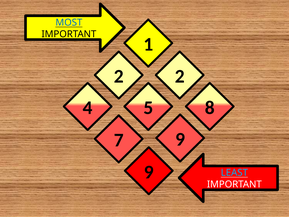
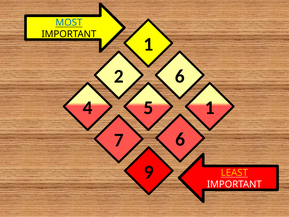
2 2: 2 -> 6
5 8: 8 -> 1
7 9: 9 -> 6
LEAST colour: light blue -> yellow
